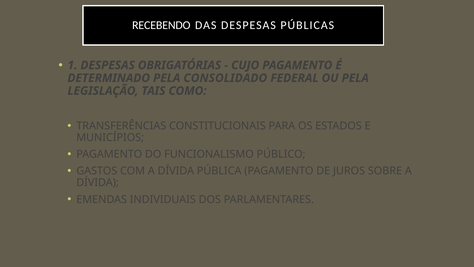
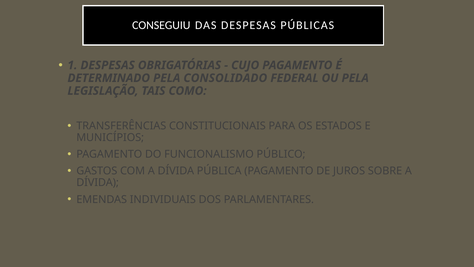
RECEBENDO: RECEBENDO -> CONSEGUIU
